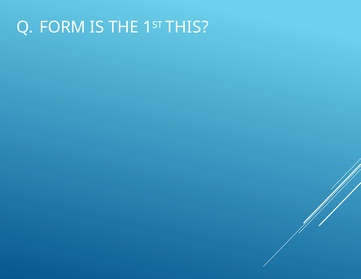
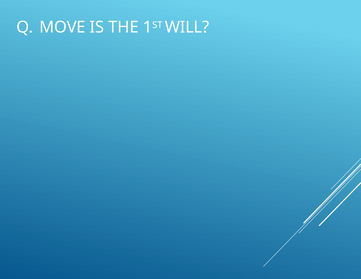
FORM: FORM -> MOVE
THIS: THIS -> WILL
